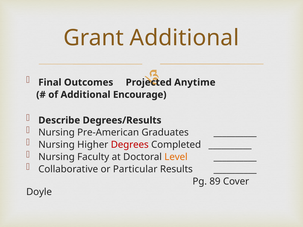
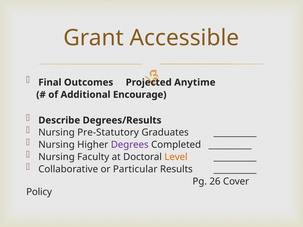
Grant Additional: Additional -> Accessible
Pre-American: Pre-American -> Pre-Statutory
Degrees colour: red -> purple
89: 89 -> 26
Doyle: Doyle -> Policy
